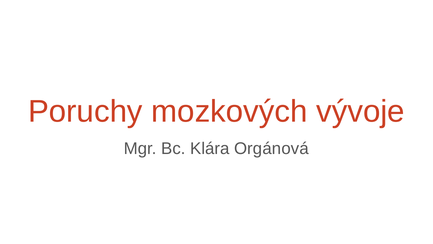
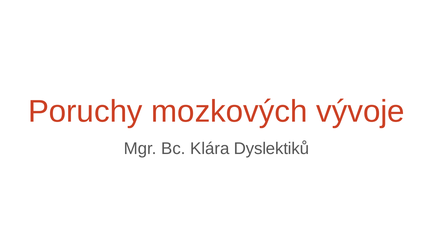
Orgánová: Orgánová -> Dyslektiků
